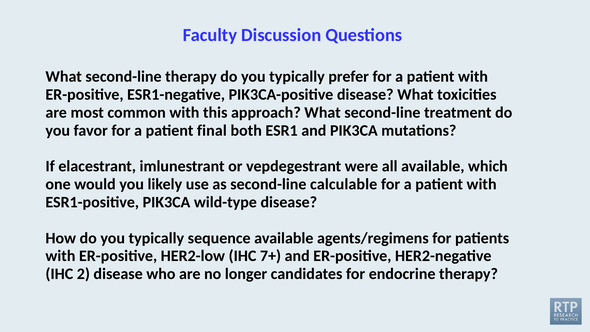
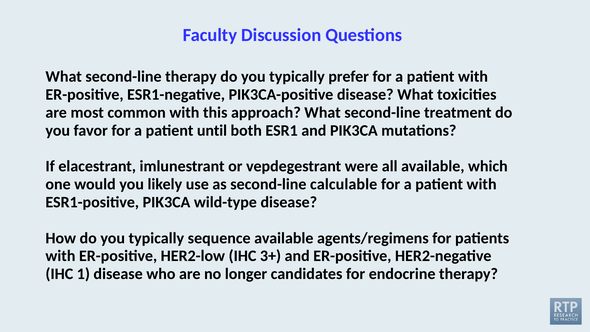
final: final -> until
7+: 7+ -> 3+
2: 2 -> 1
